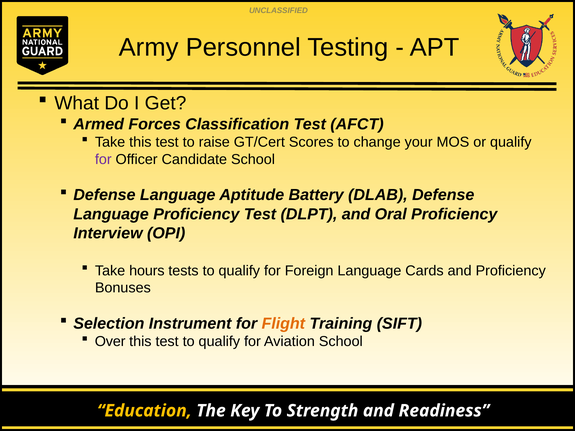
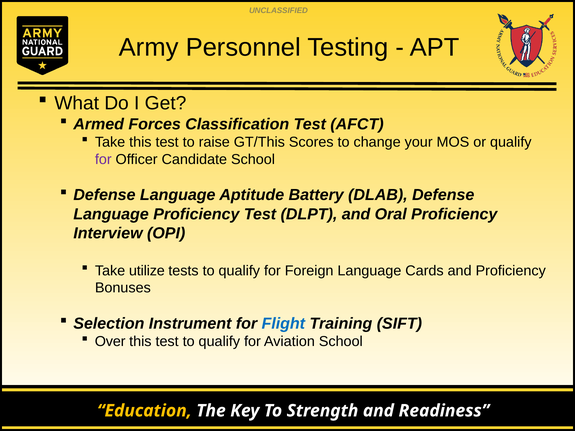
GT/Cert: GT/Cert -> GT/This
hours: hours -> utilize
Flight colour: orange -> blue
